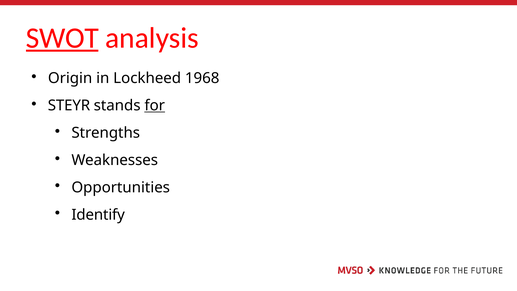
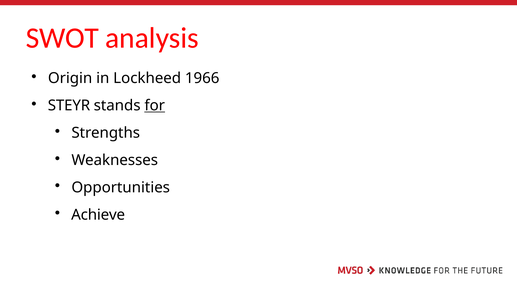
SWOT underline: present -> none
1968: 1968 -> 1966
Identify: Identify -> Achieve
